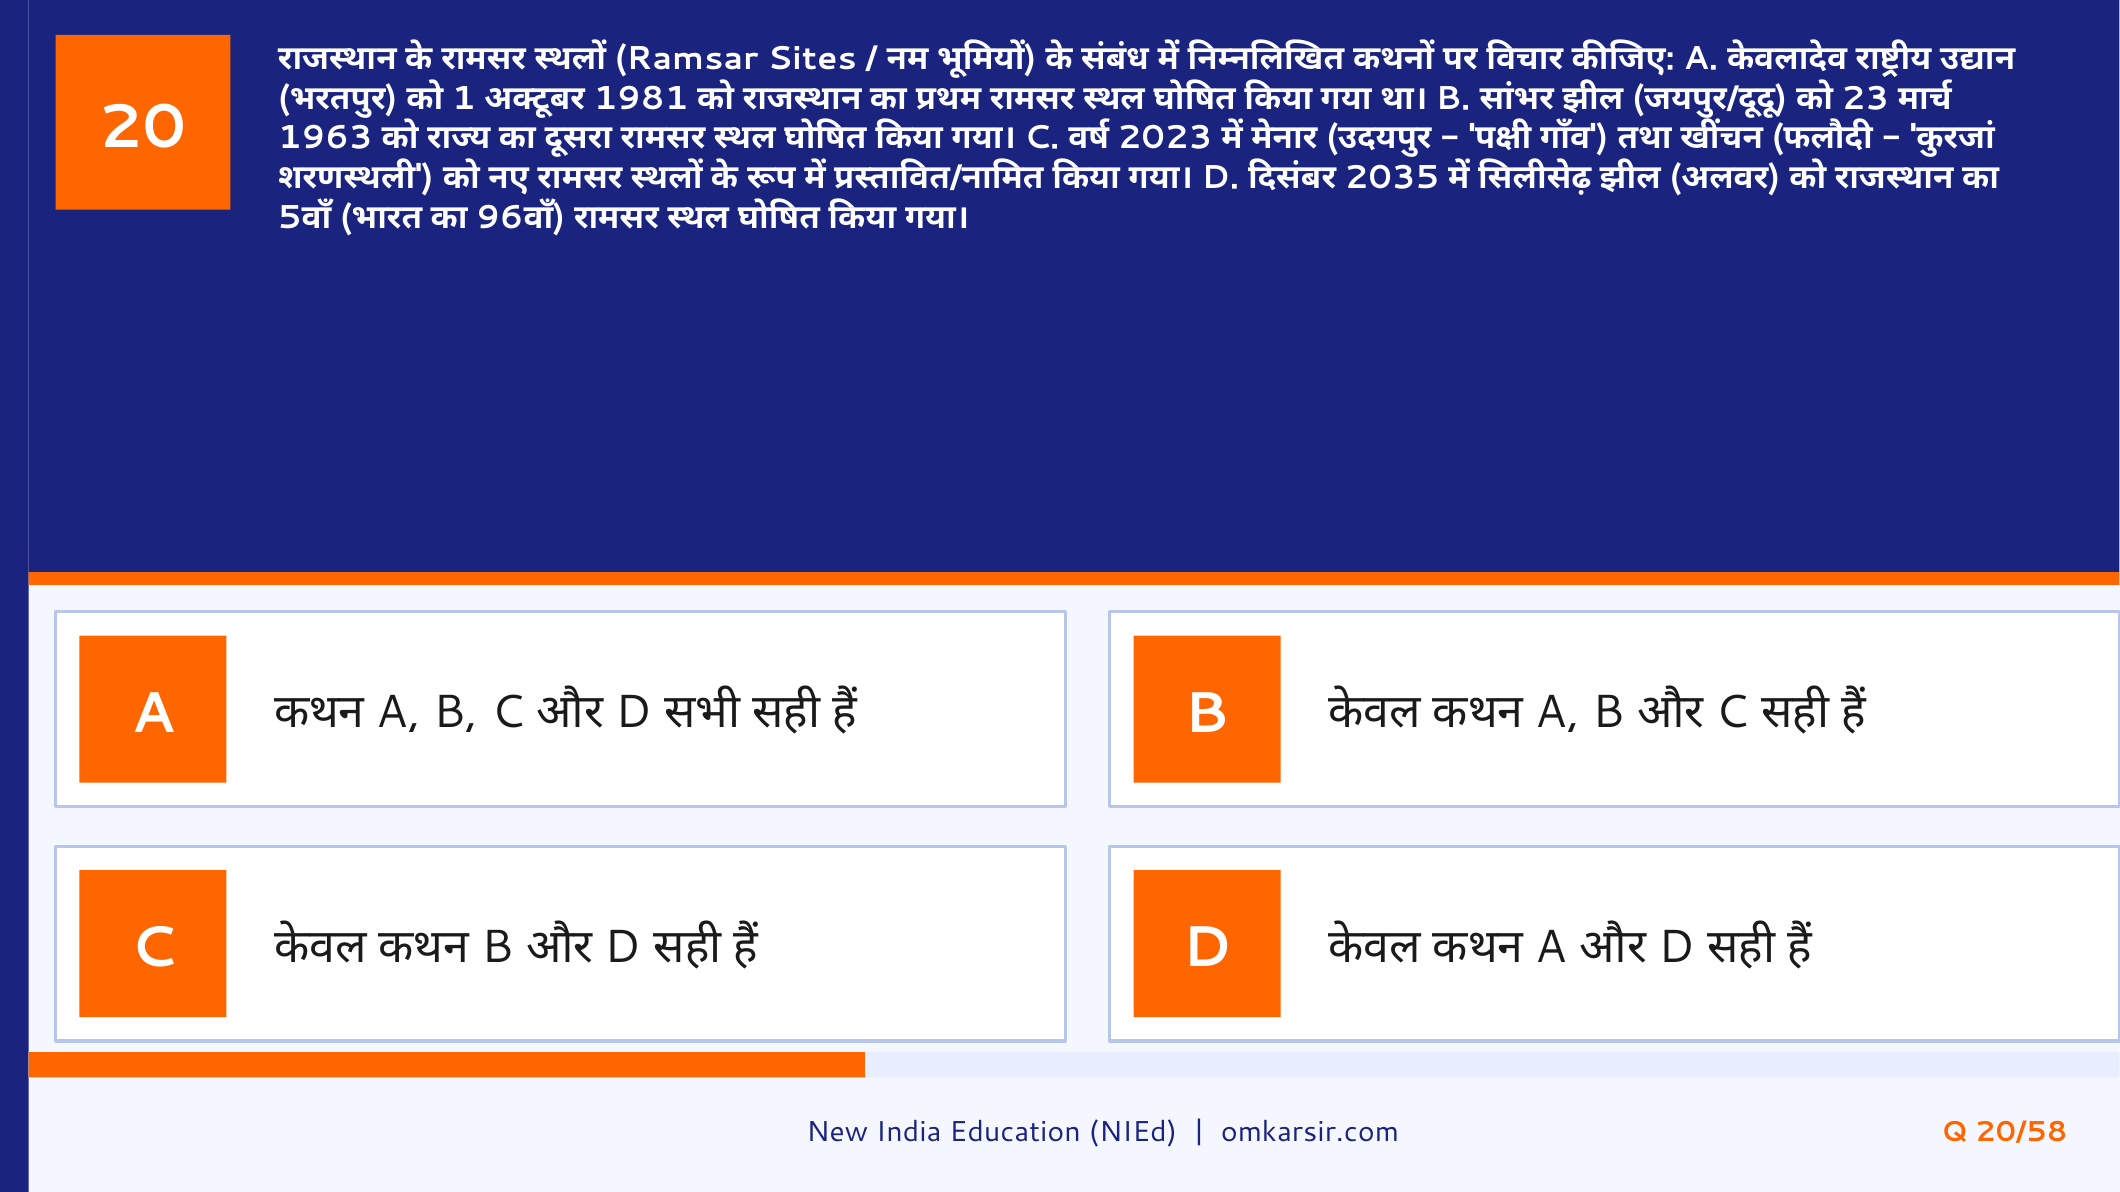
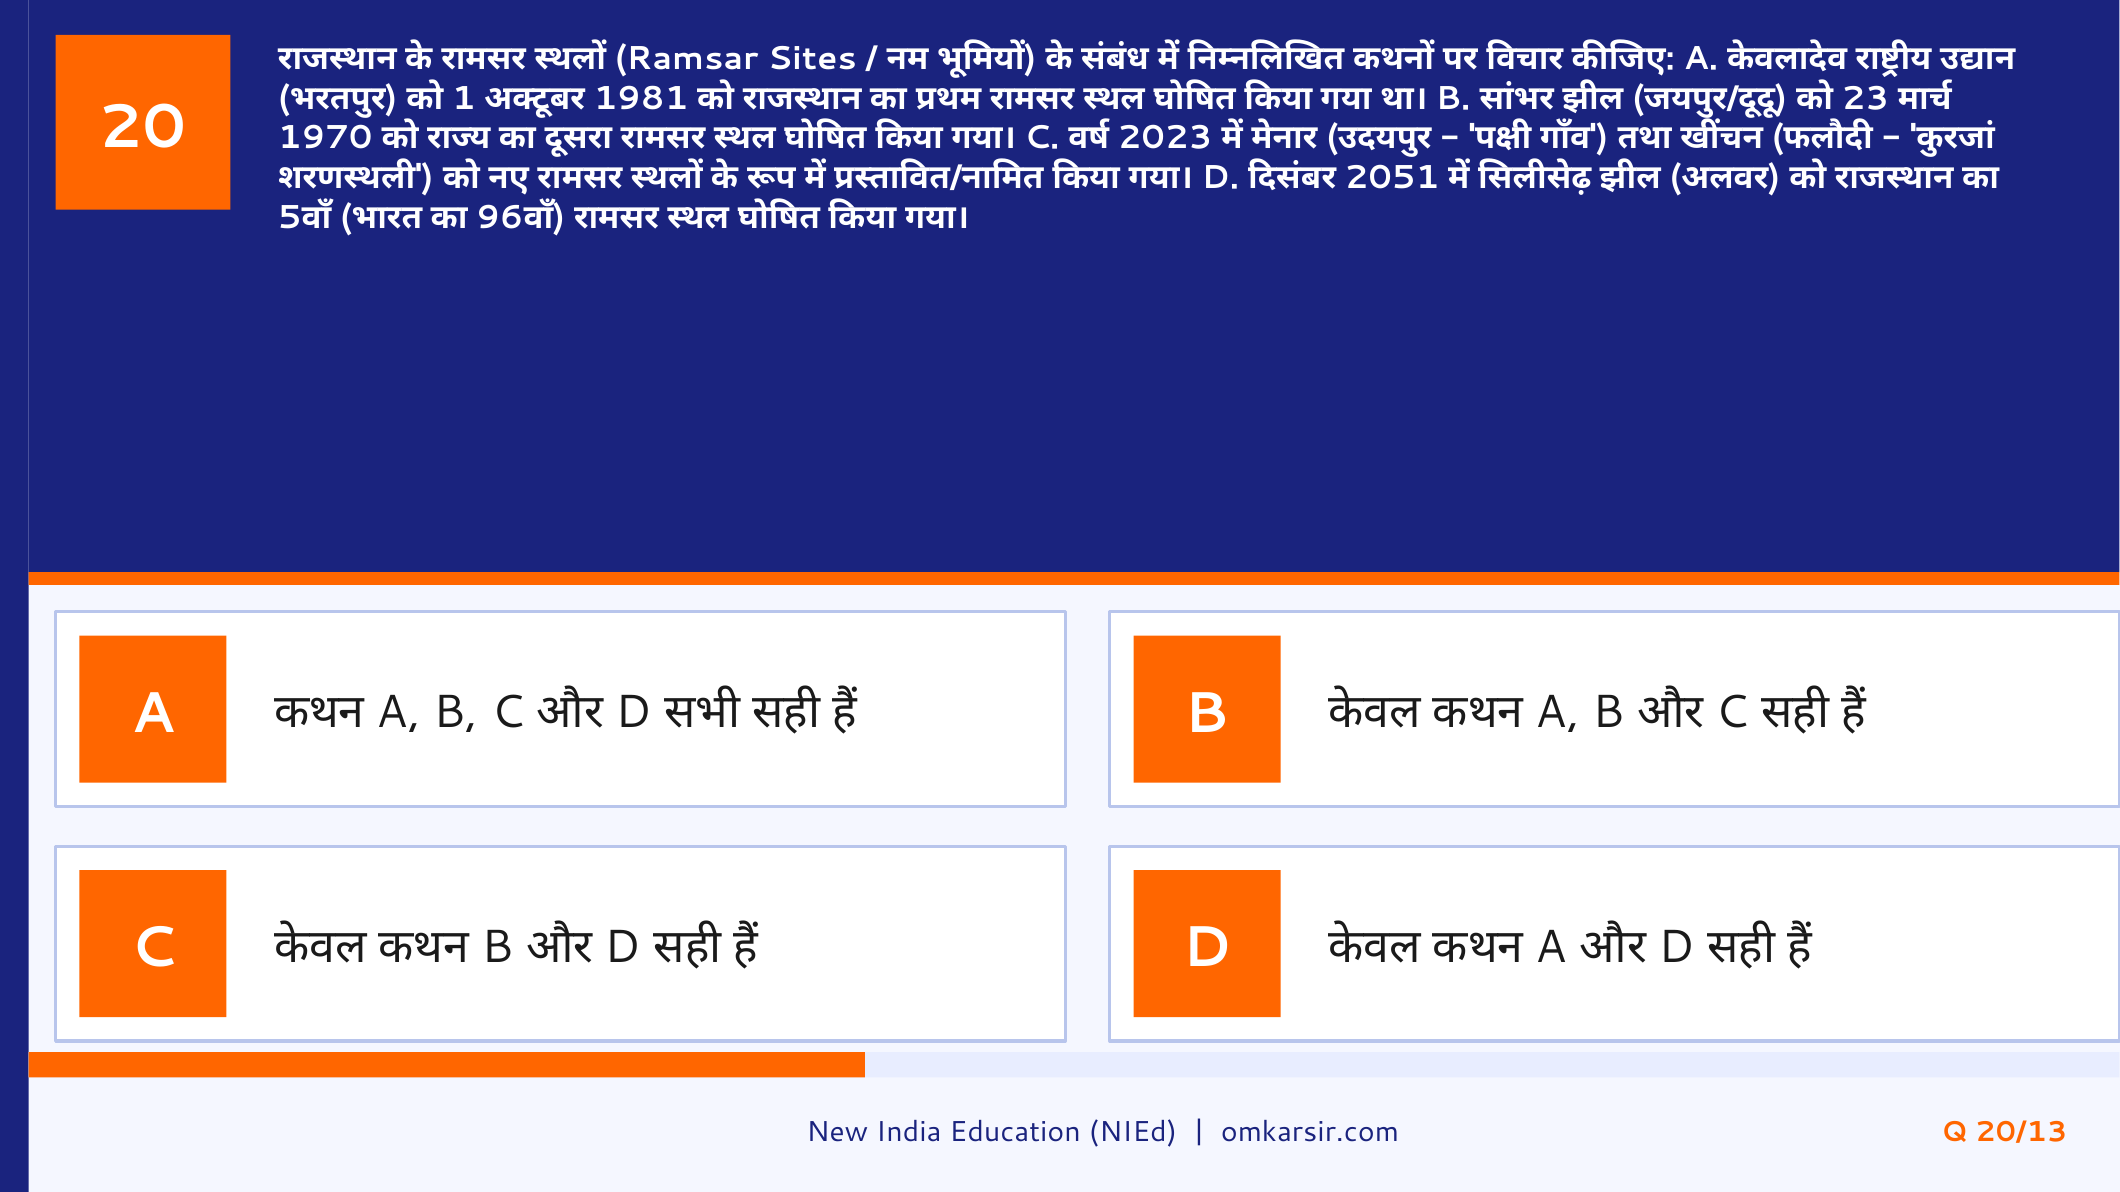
1963: 1963 -> 1970
2035: 2035 -> 2051
20/58: 20/58 -> 20/13
